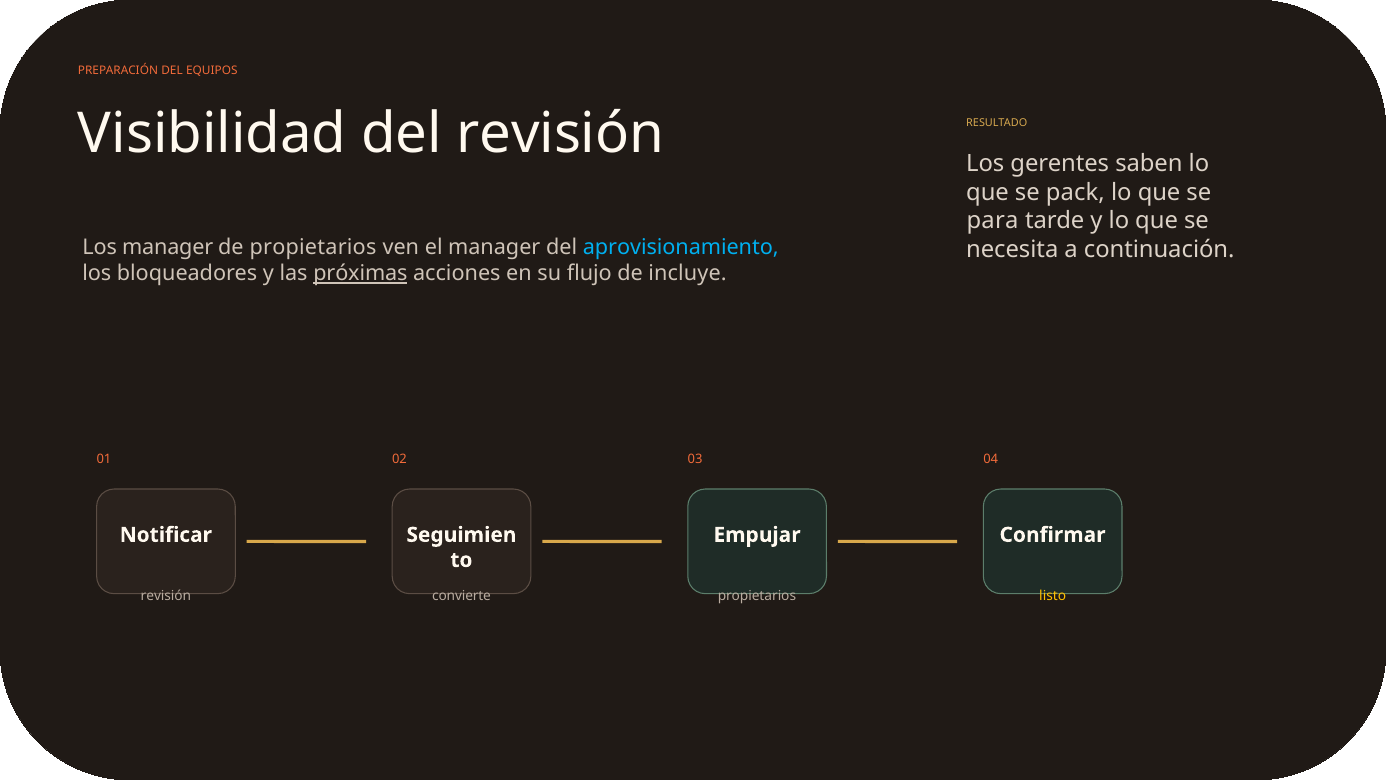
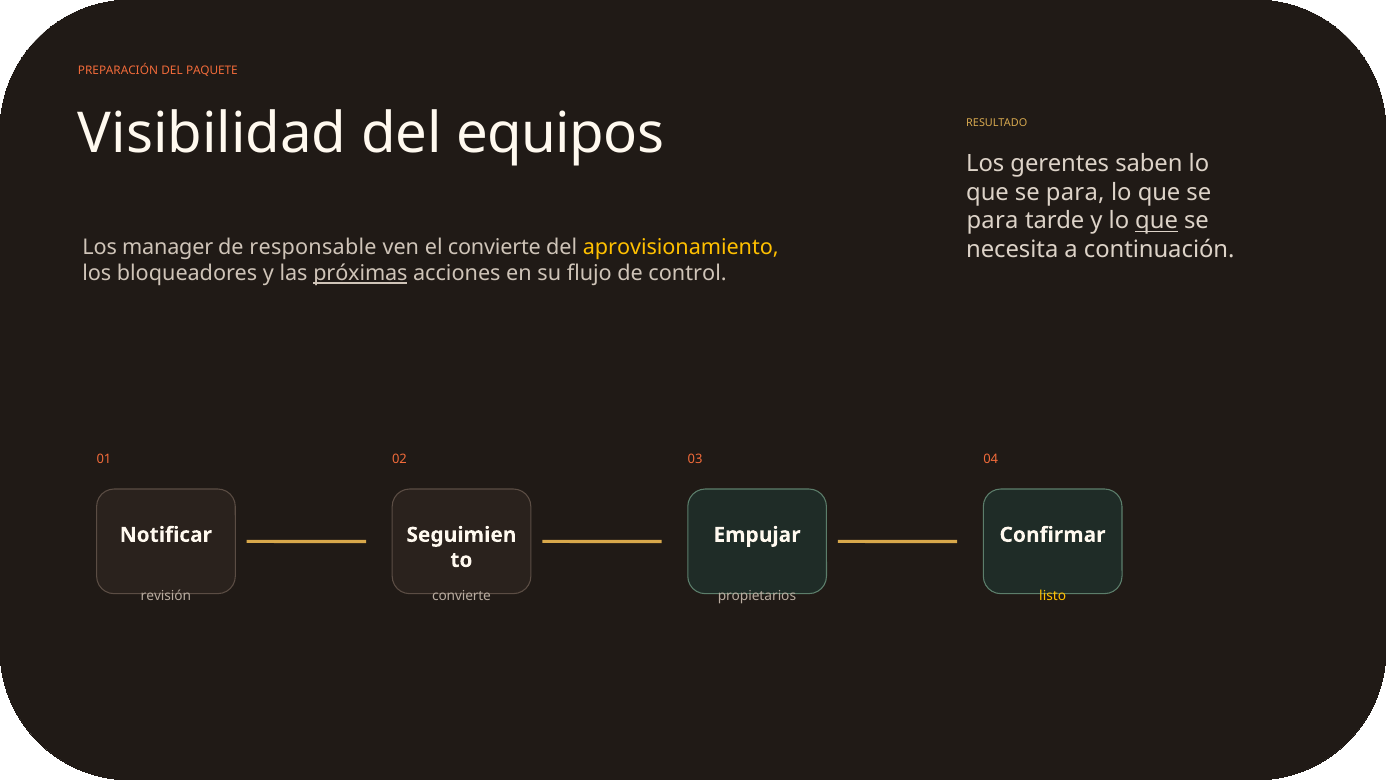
EQUIPOS: EQUIPOS -> PAQUETE
del revisión: revisión -> equipos
pack at (1075, 192): pack -> para
que at (1157, 221) underline: none -> present
de propietarios: propietarios -> responsable
el manager: manager -> convierte
aprovisionamiento colour: light blue -> yellow
incluye: incluye -> control
